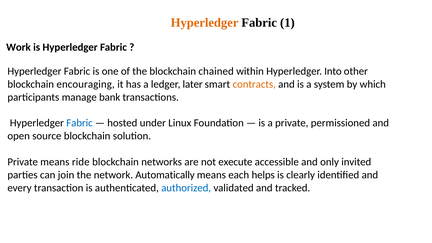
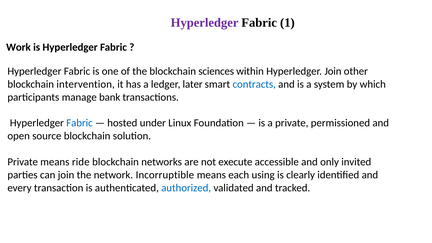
Hyperledger at (205, 23) colour: orange -> purple
chained: chained -> sciences
Hyperledger Into: Into -> Join
encouraging: encouraging -> intervention
contracts colour: orange -> blue
Automatically: Automatically -> Incorruptible
helps: helps -> using
